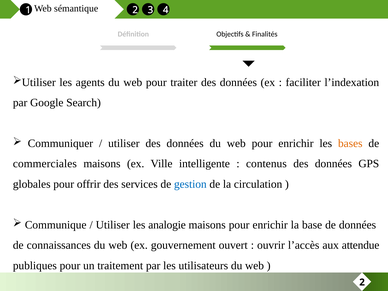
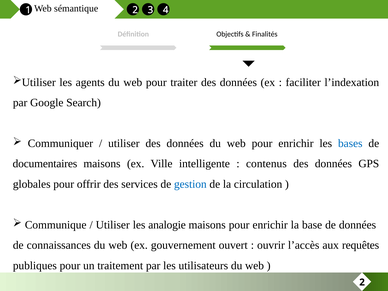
bases colour: orange -> blue
commerciales: commerciales -> documentaires
attendue: attendue -> requêtes
